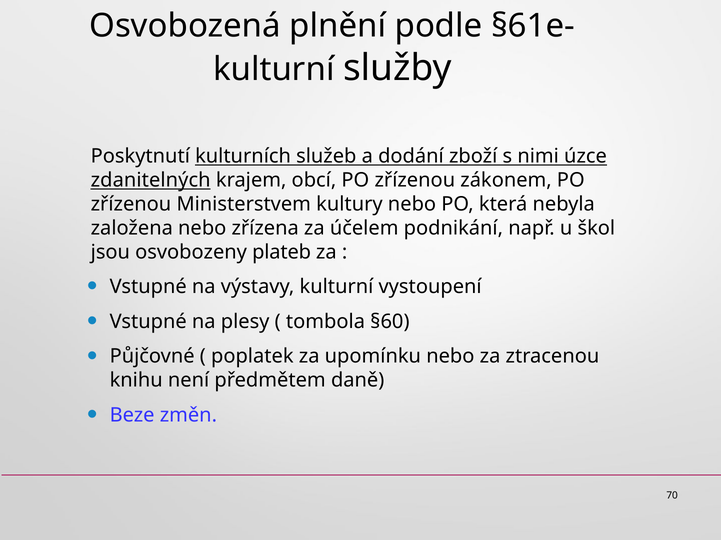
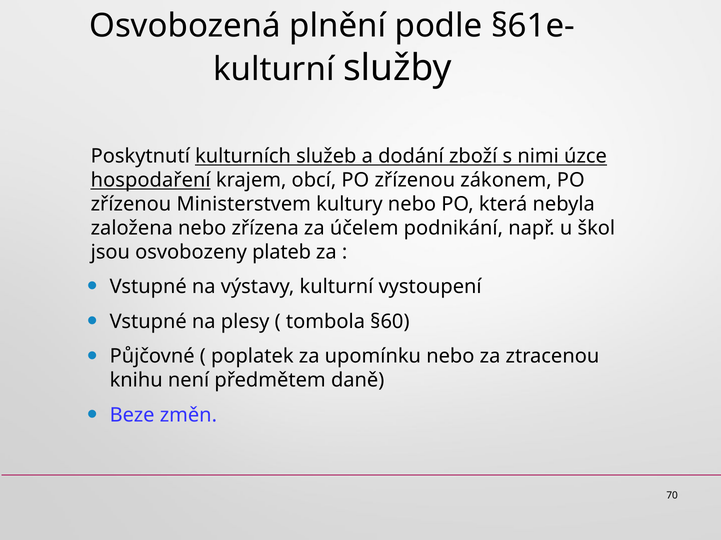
zdanitelných: zdanitelných -> hospodaření
